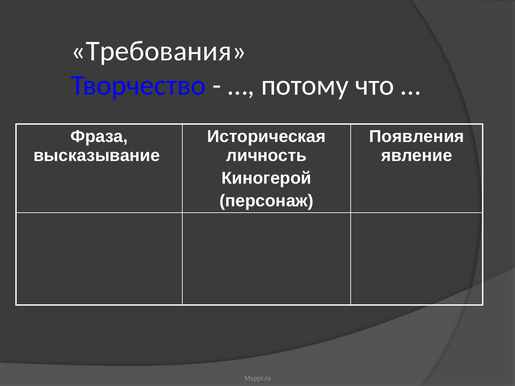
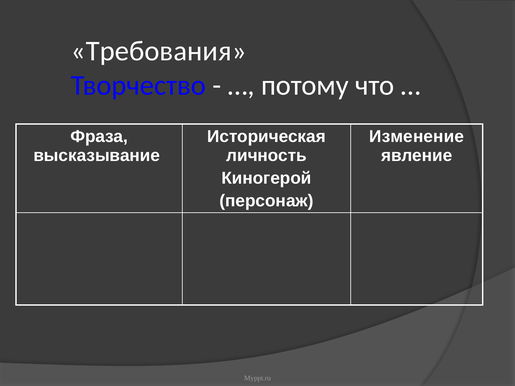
Появления: Появления -> Изменение
